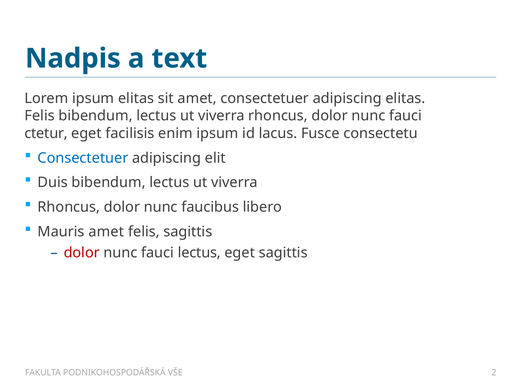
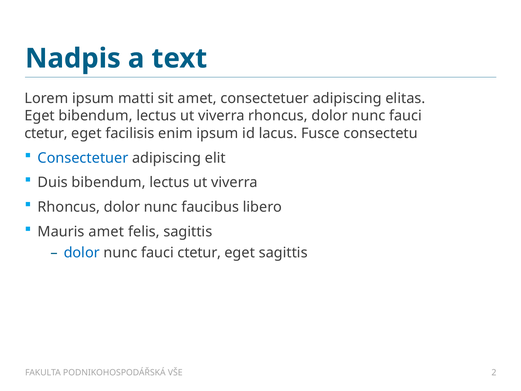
ipsum elitas: elitas -> matti
Felis at (40, 116): Felis -> Eget
dolor at (82, 253) colour: red -> blue
lectus at (199, 253): lectus -> ctetur
